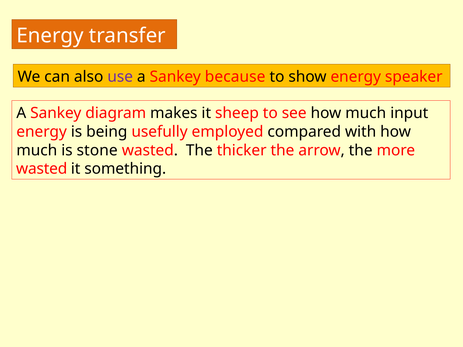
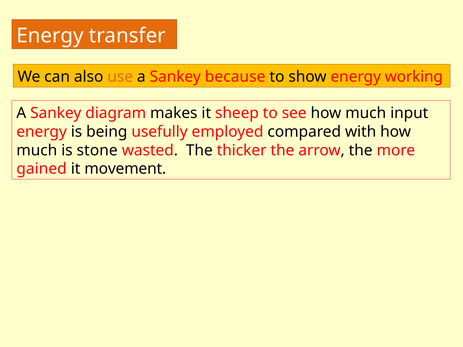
use colour: purple -> orange
speaker: speaker -> working
wasted at (42, 169): wasted -> gained
something: something -> movement
